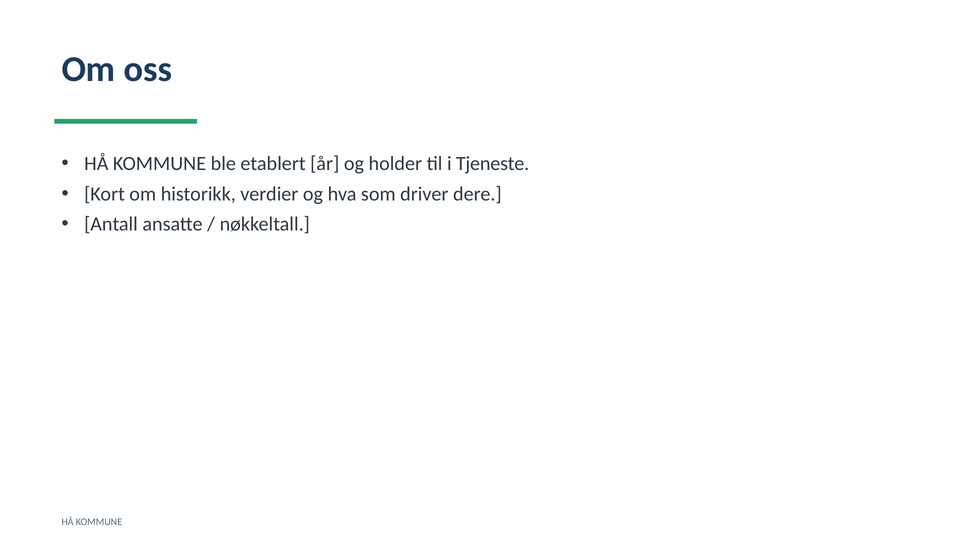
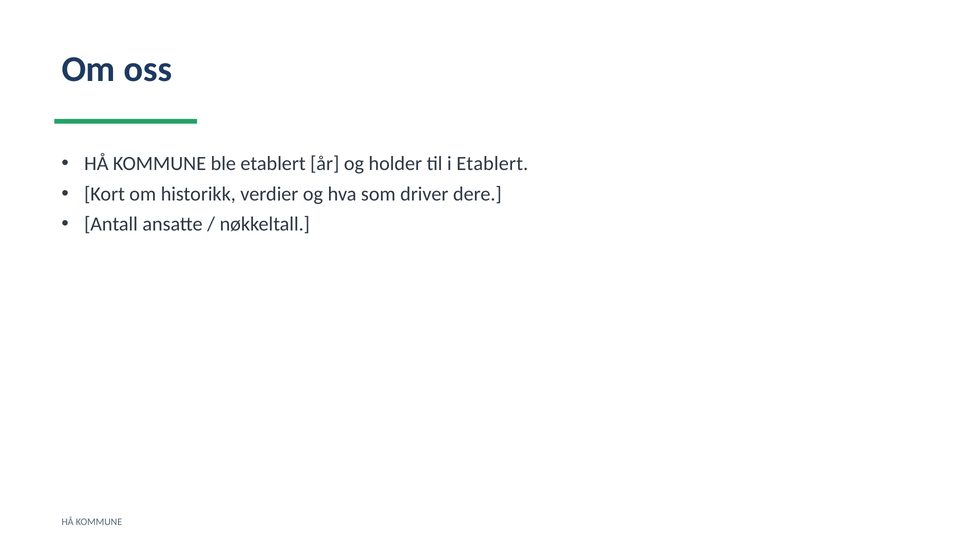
i Tjeneste: Tjeneste -> Etablert
